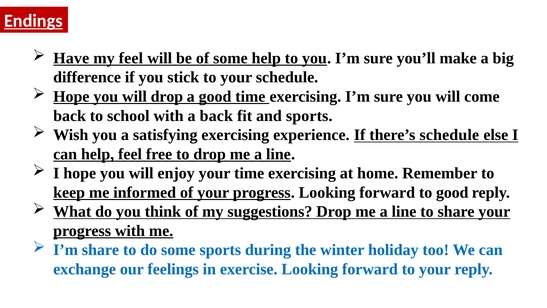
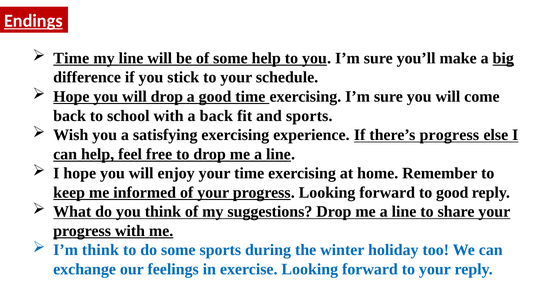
Have at (71, 58): Have -> Time
my feel: feel -> line
big underline: none -> present
there’s schedule: schedule -> progress
I’m share: share -> think
